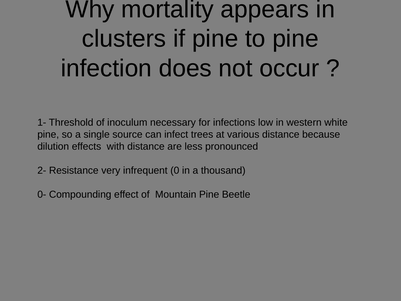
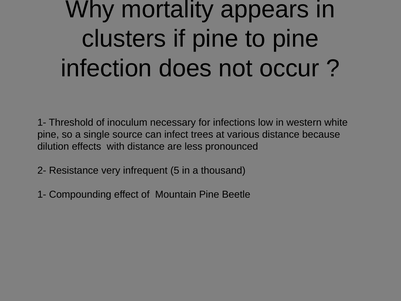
0: 0 -> 5
0- at (42, 194): 0- -> 1-
